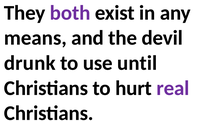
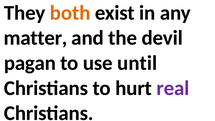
both colour: purple -> orange
means: means -> matter
drunk: drunk -> pagan
